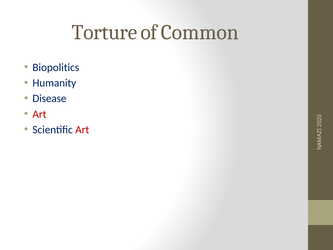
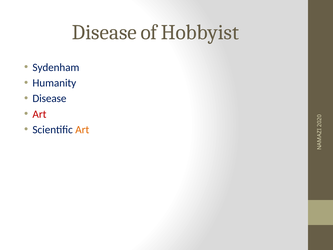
Torture at (105, 32): Torture -> Disease
Common: Common -> Hobbyist
Biopolitics: Biopolitics -> Sydenham
Art at (82, 130) colour: red -> orange
